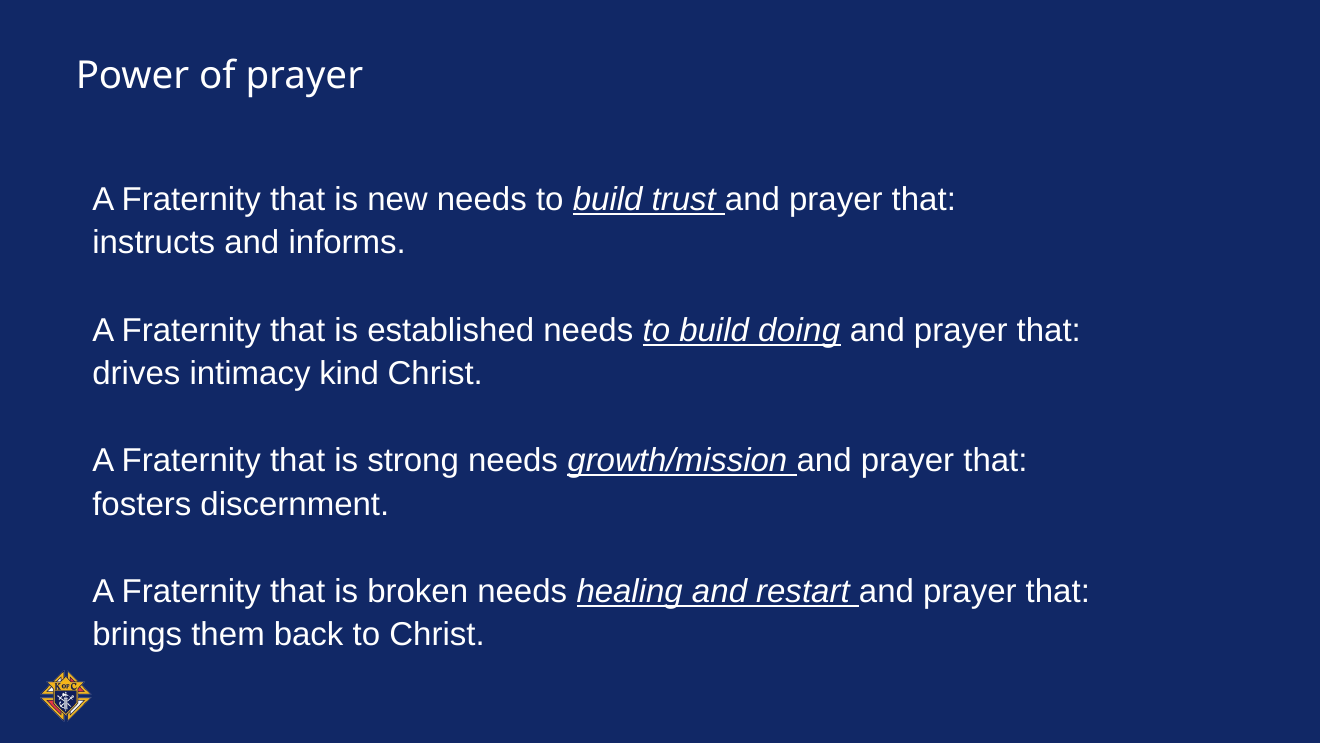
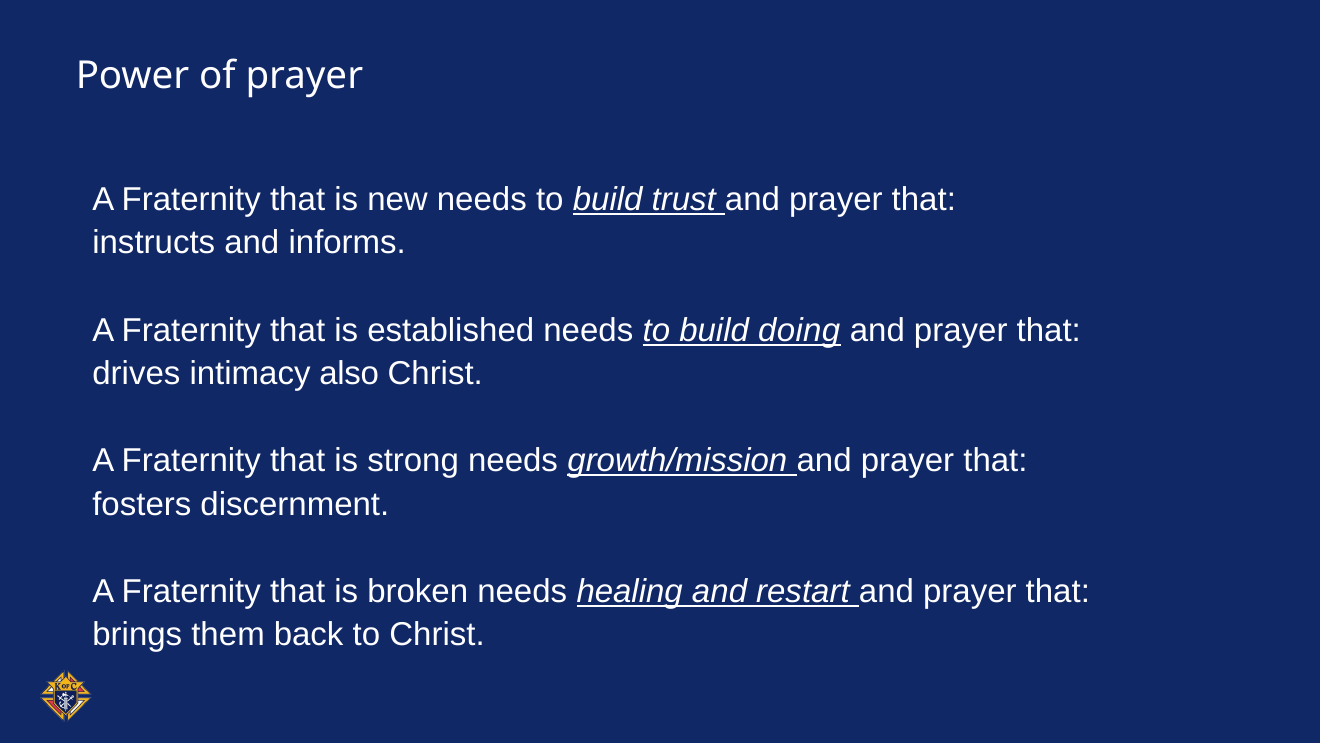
kind: kind -> also
